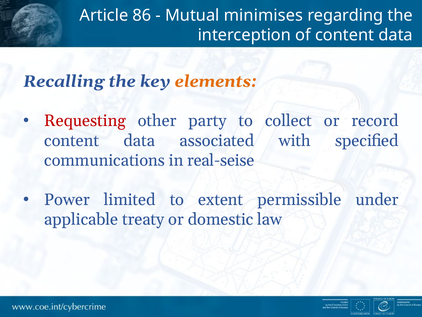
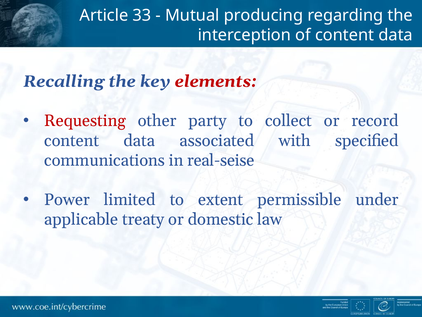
86: 86 -> 33
minimises: minimises -> producing
elements colour: orange -> red
